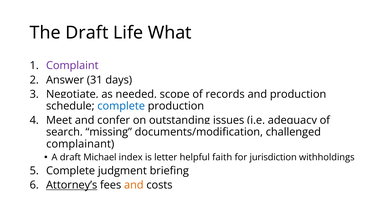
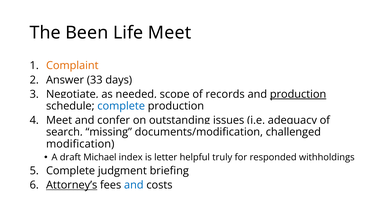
The Draft: Draft -> Been
Life What: What -> Meet
Complaint colour: purple -> orange
31: 31 -> 33
production at (298, 94) underline: none -> present
complainant: complainant -> modification
faith: faith -> truly
jurisdiction: jurisdiction -> responded
and at (134, 185) colour: orange -> blue
